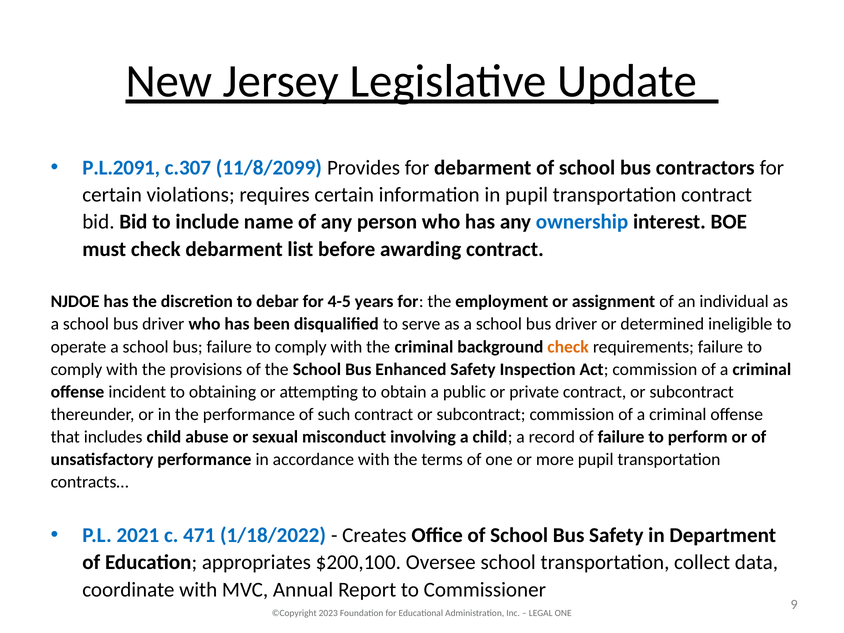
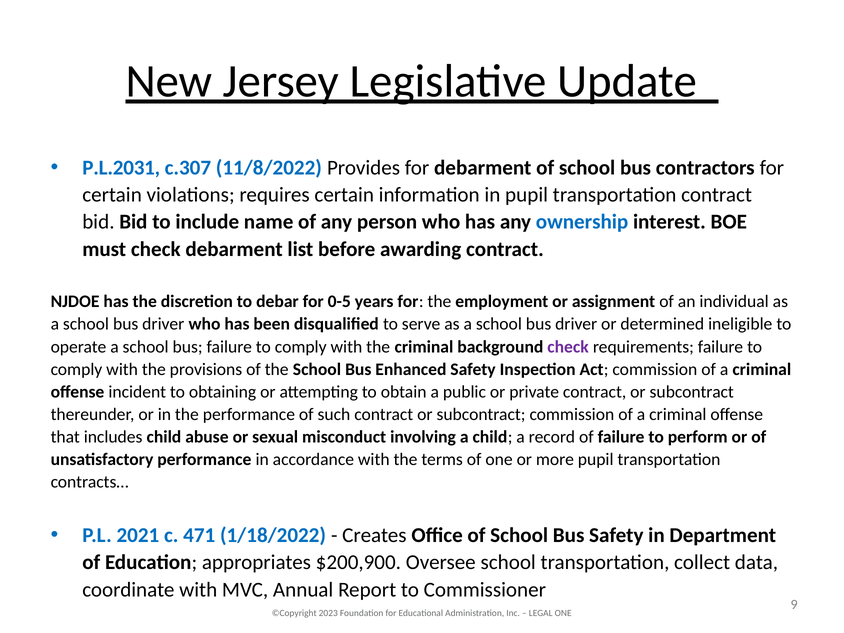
P.L.2091: P.L.2091 -> P.L.2031
11/8/2099: 11/8/2099 -> 11/8/2022
4-5: 4-5 -> 0-5
check at (568, 347) colour: orange -> purple
$200,100: $200,100 -> $200,900
